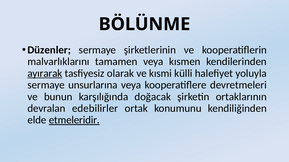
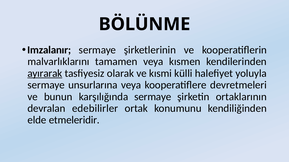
Düzenler: Düzenler -> Imzalanır
karşılığında doğacak: doğacak -> sermaye
etmeleridir underline: present -> none
